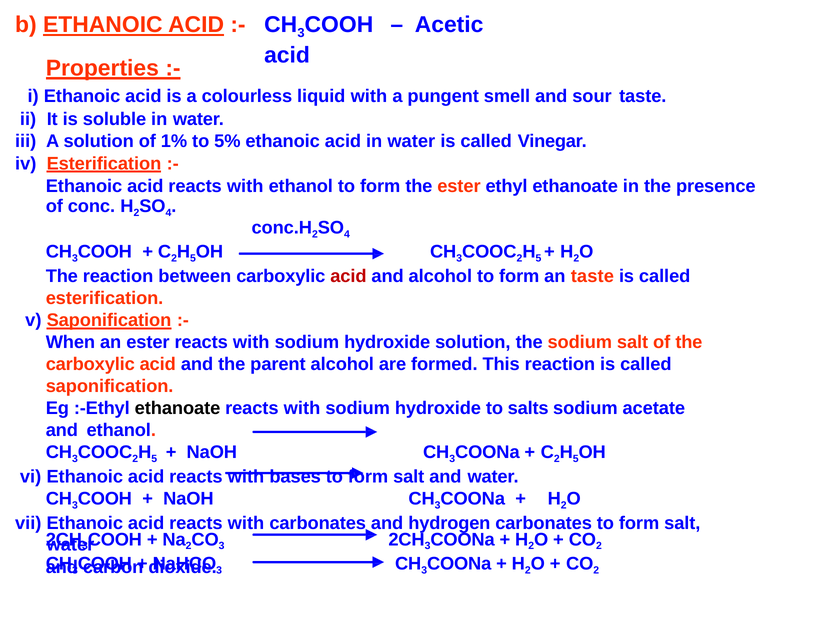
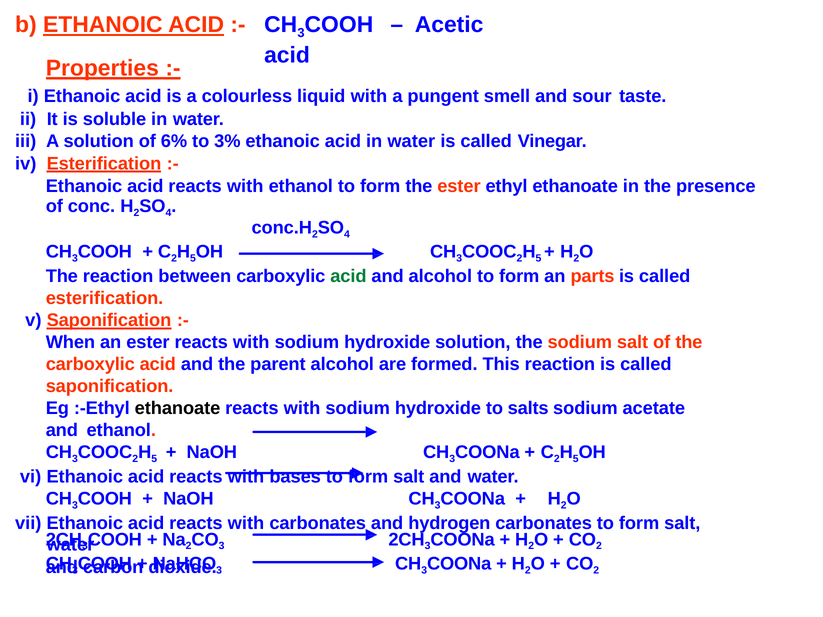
1%: 1% -> 6%
5%: 5% -> 3%
acid at (348, 276) colour: red -> green
an taste: taste -> parts
